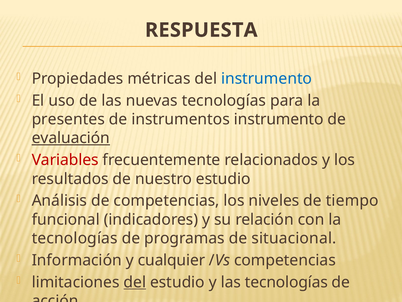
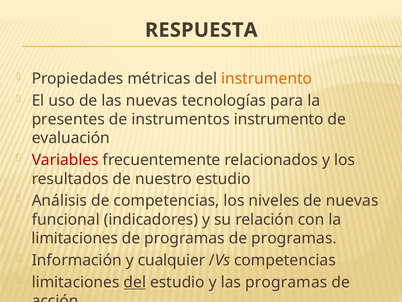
instrumento at (267, 78) colour: blue -> orange
evaluación underline: present -> none
de tiempo: tiempo -> nuevas
tecnologías at (75, 238): tecnologías -> limitaciones
programas de situacional: situacional -> programas
las tecnologías: tecnologías -> programas
